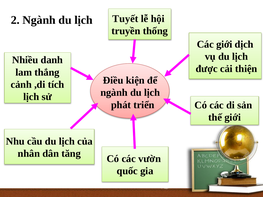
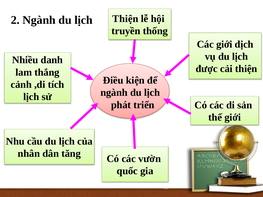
Tuyết at (125, 19): Tuyết -> Thiện
